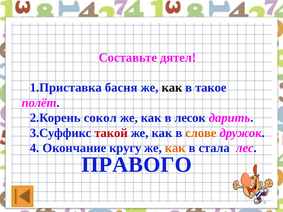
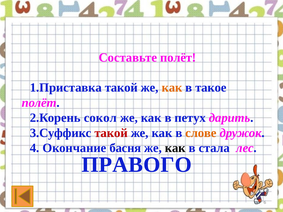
Составьте дятел: дятел -> полёт
басня at (121, 88): басня -> такой
как at (172, 88) colour: black -> orange
лесок: лесок -> петух
кругу: кругу -> басня
как at (175, 148) colour: orange -> black
